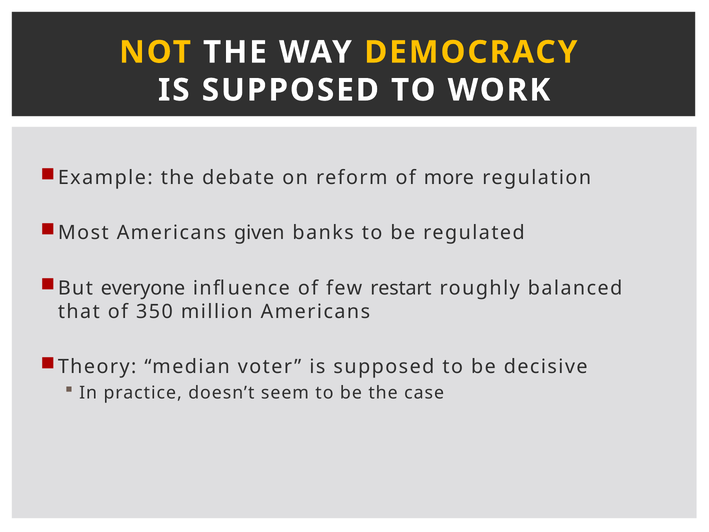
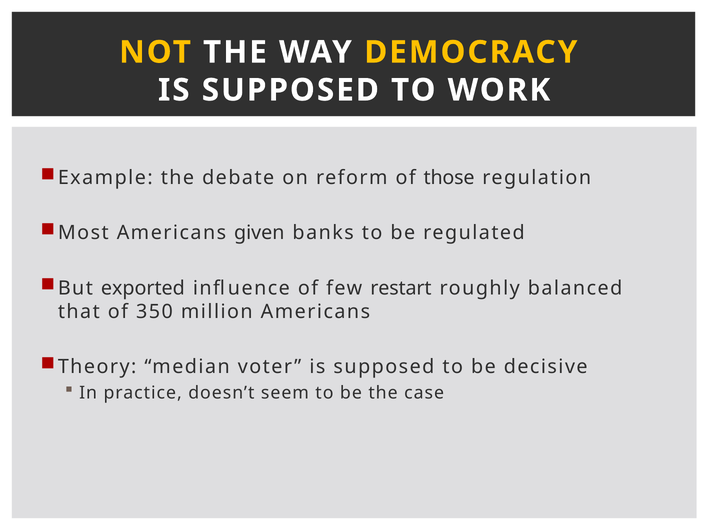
more: more -> those
everyone: everyone -> exported
